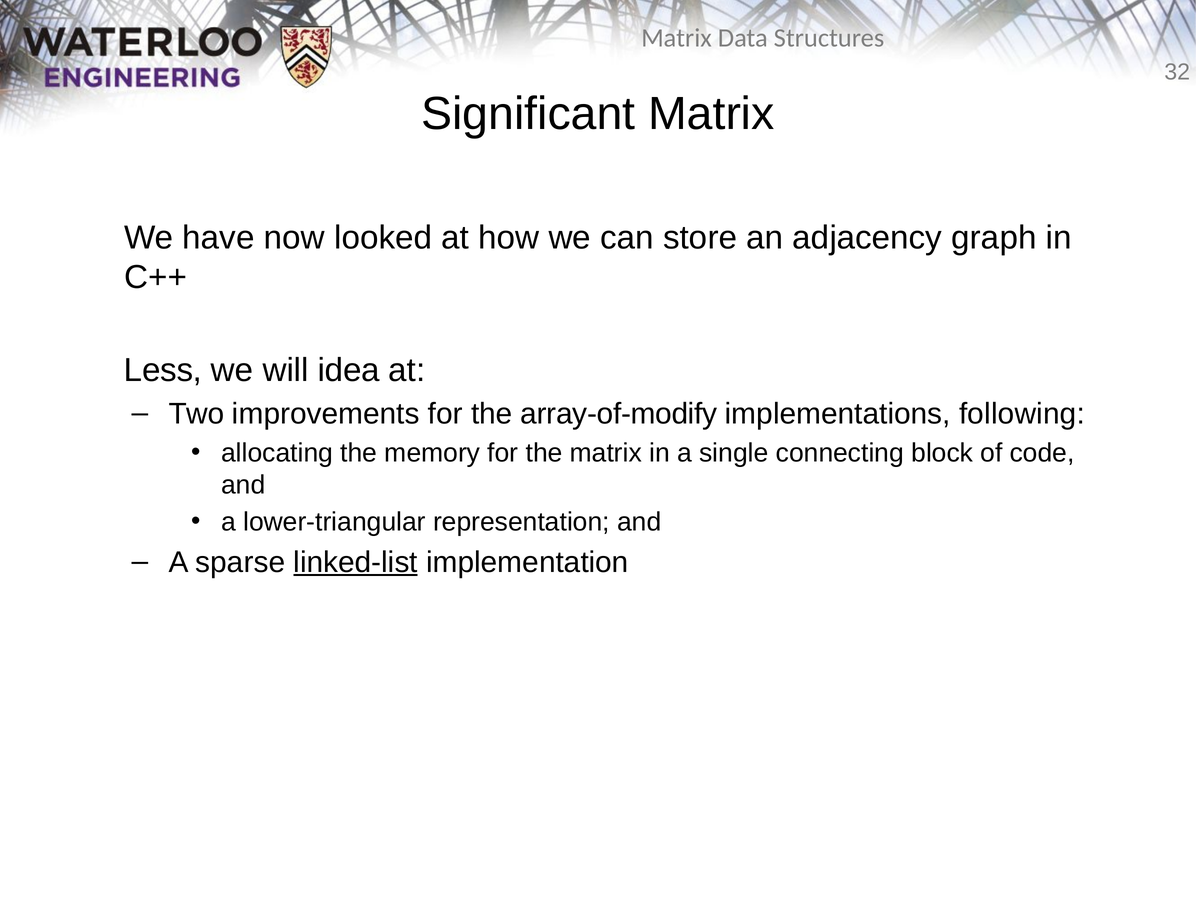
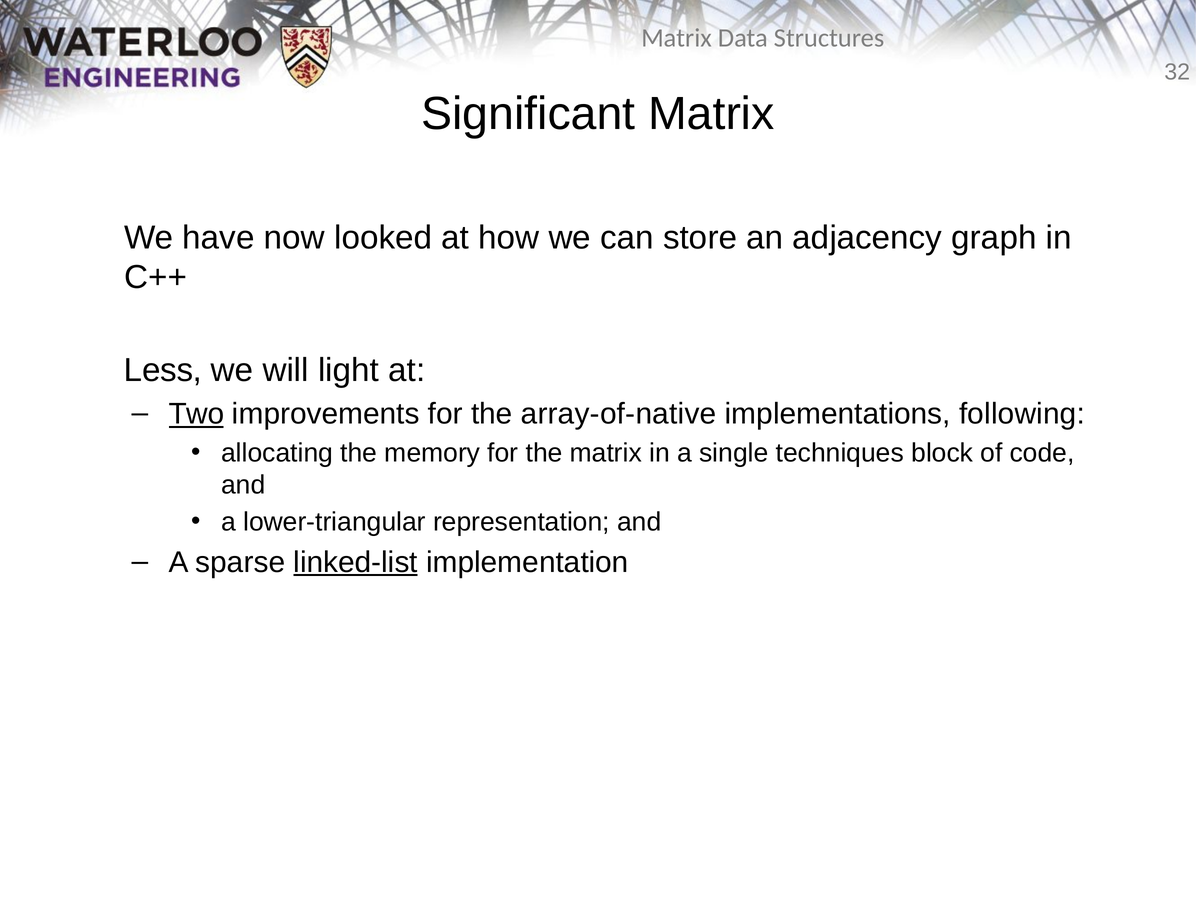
idea: idea -> light
Two underline: none -> present
array-of-modify: array-of-modify -> array-of-native
connecting: connecting -> techniques
